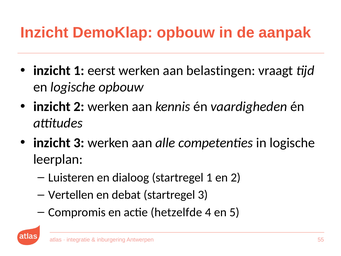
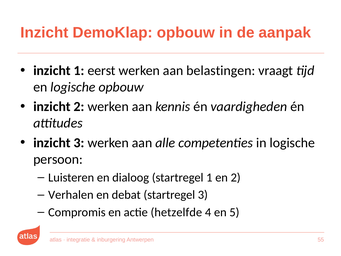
leerplan: leerplan -> persoon
Vertellen: Vertellen -> Verhalen
